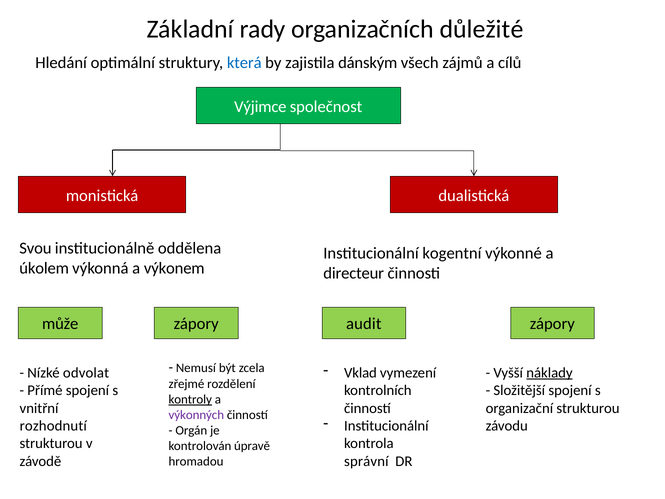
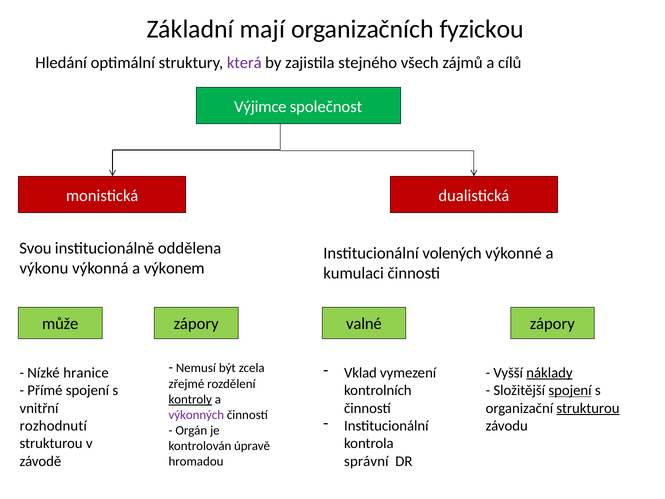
rady: rady -> mají
důležité: důležité -> fyzickou
která colour: blue -> purple
dánským: dánským -> stejného
kogentní: kogentní -> volených
úkolem: úkolem -> výkonu
directeur: directeur -> kumulaci
audit: audit -> valné
odvolat: odvolat -> hranice
spojení at (570, 390) underline: none -> present
strukturou at (588, 408) underline: none -> present
